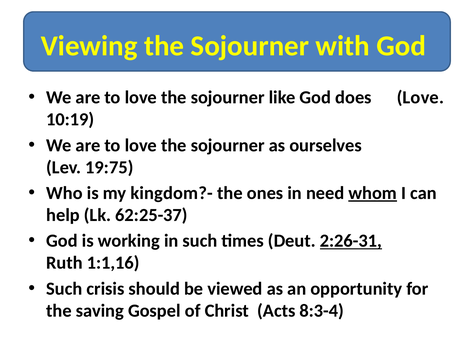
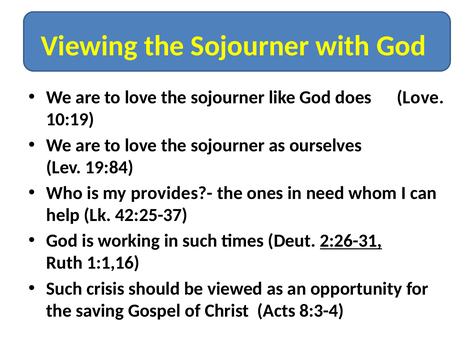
19:75: 19:75 -> 19:84
kingdom?-: kingdom?- -> provides?-
whom underline: present -> none
62:25-37: 62:25-37 -> 42:25-37
